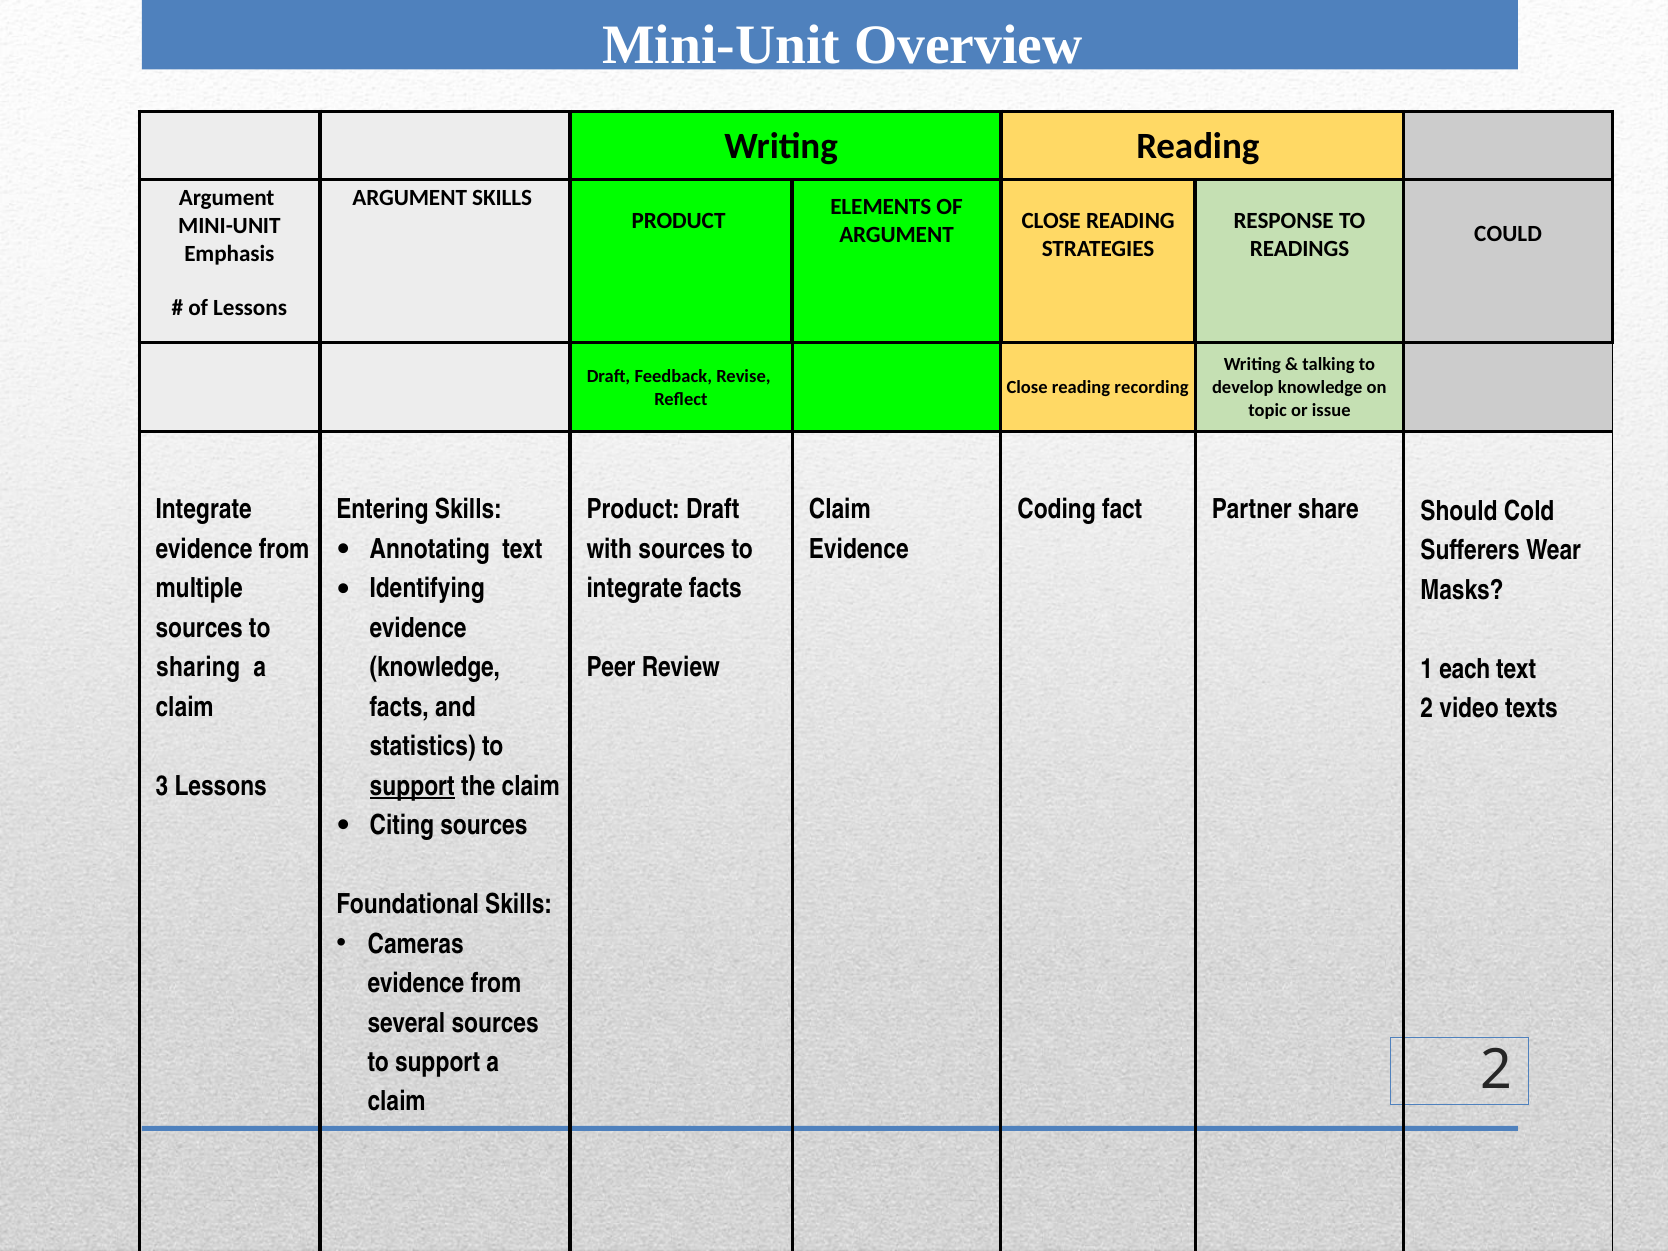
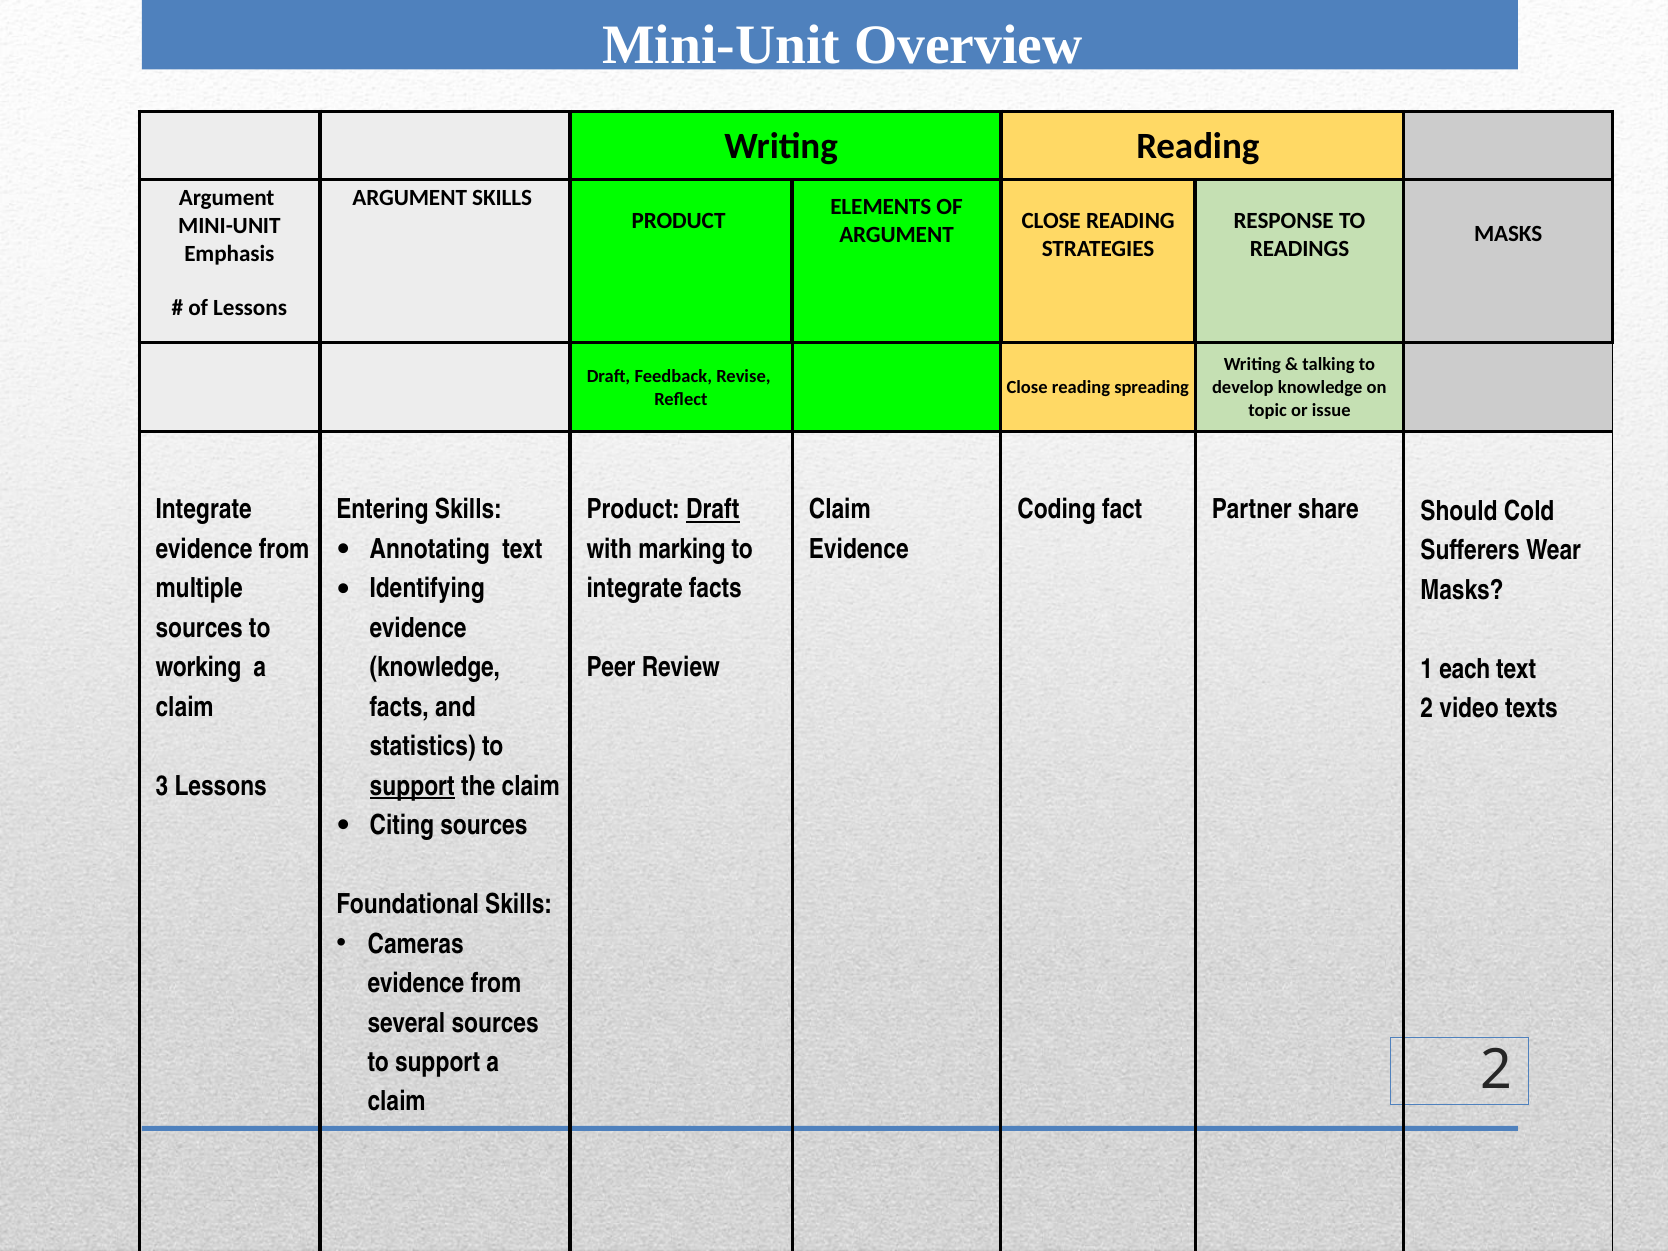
COULD at (1508, 233): COULD -> MASKS
recording: recording -> spreading
Draft at (713, 510) underline: none -> present
with sources: sources -> marking
sharing: sharing -> working
